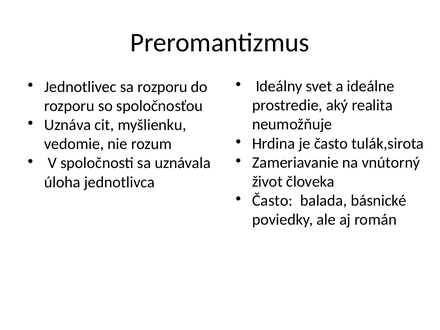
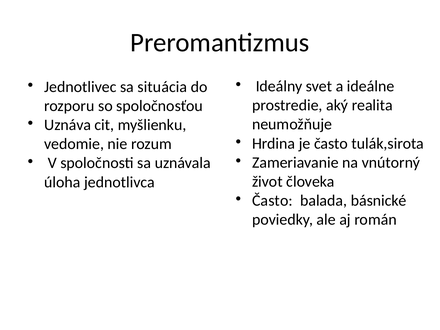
sa rozporu: rozporu -> situácia
